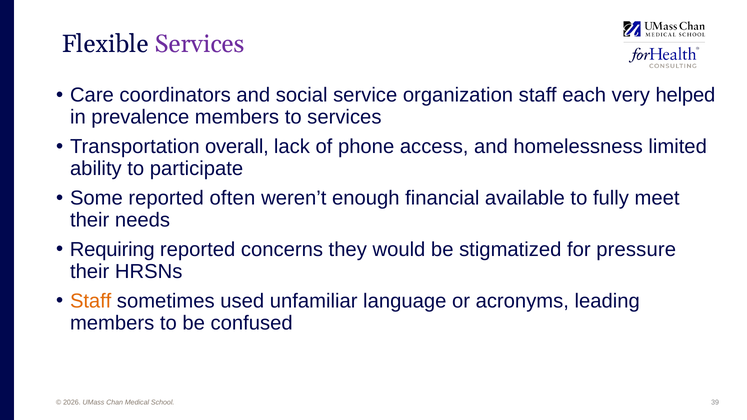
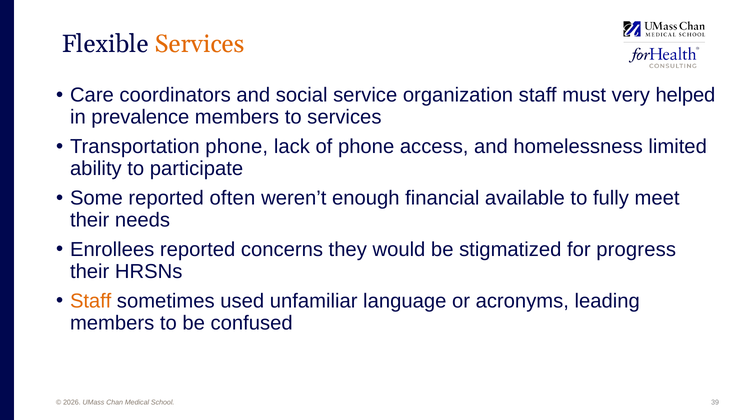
Services at (200, 44) colour: purple -> orange
each: each -> must
Transportation overall: overall -> phone
Requiring: Requiring -> Enrollees
pressure: pressure -> progress
